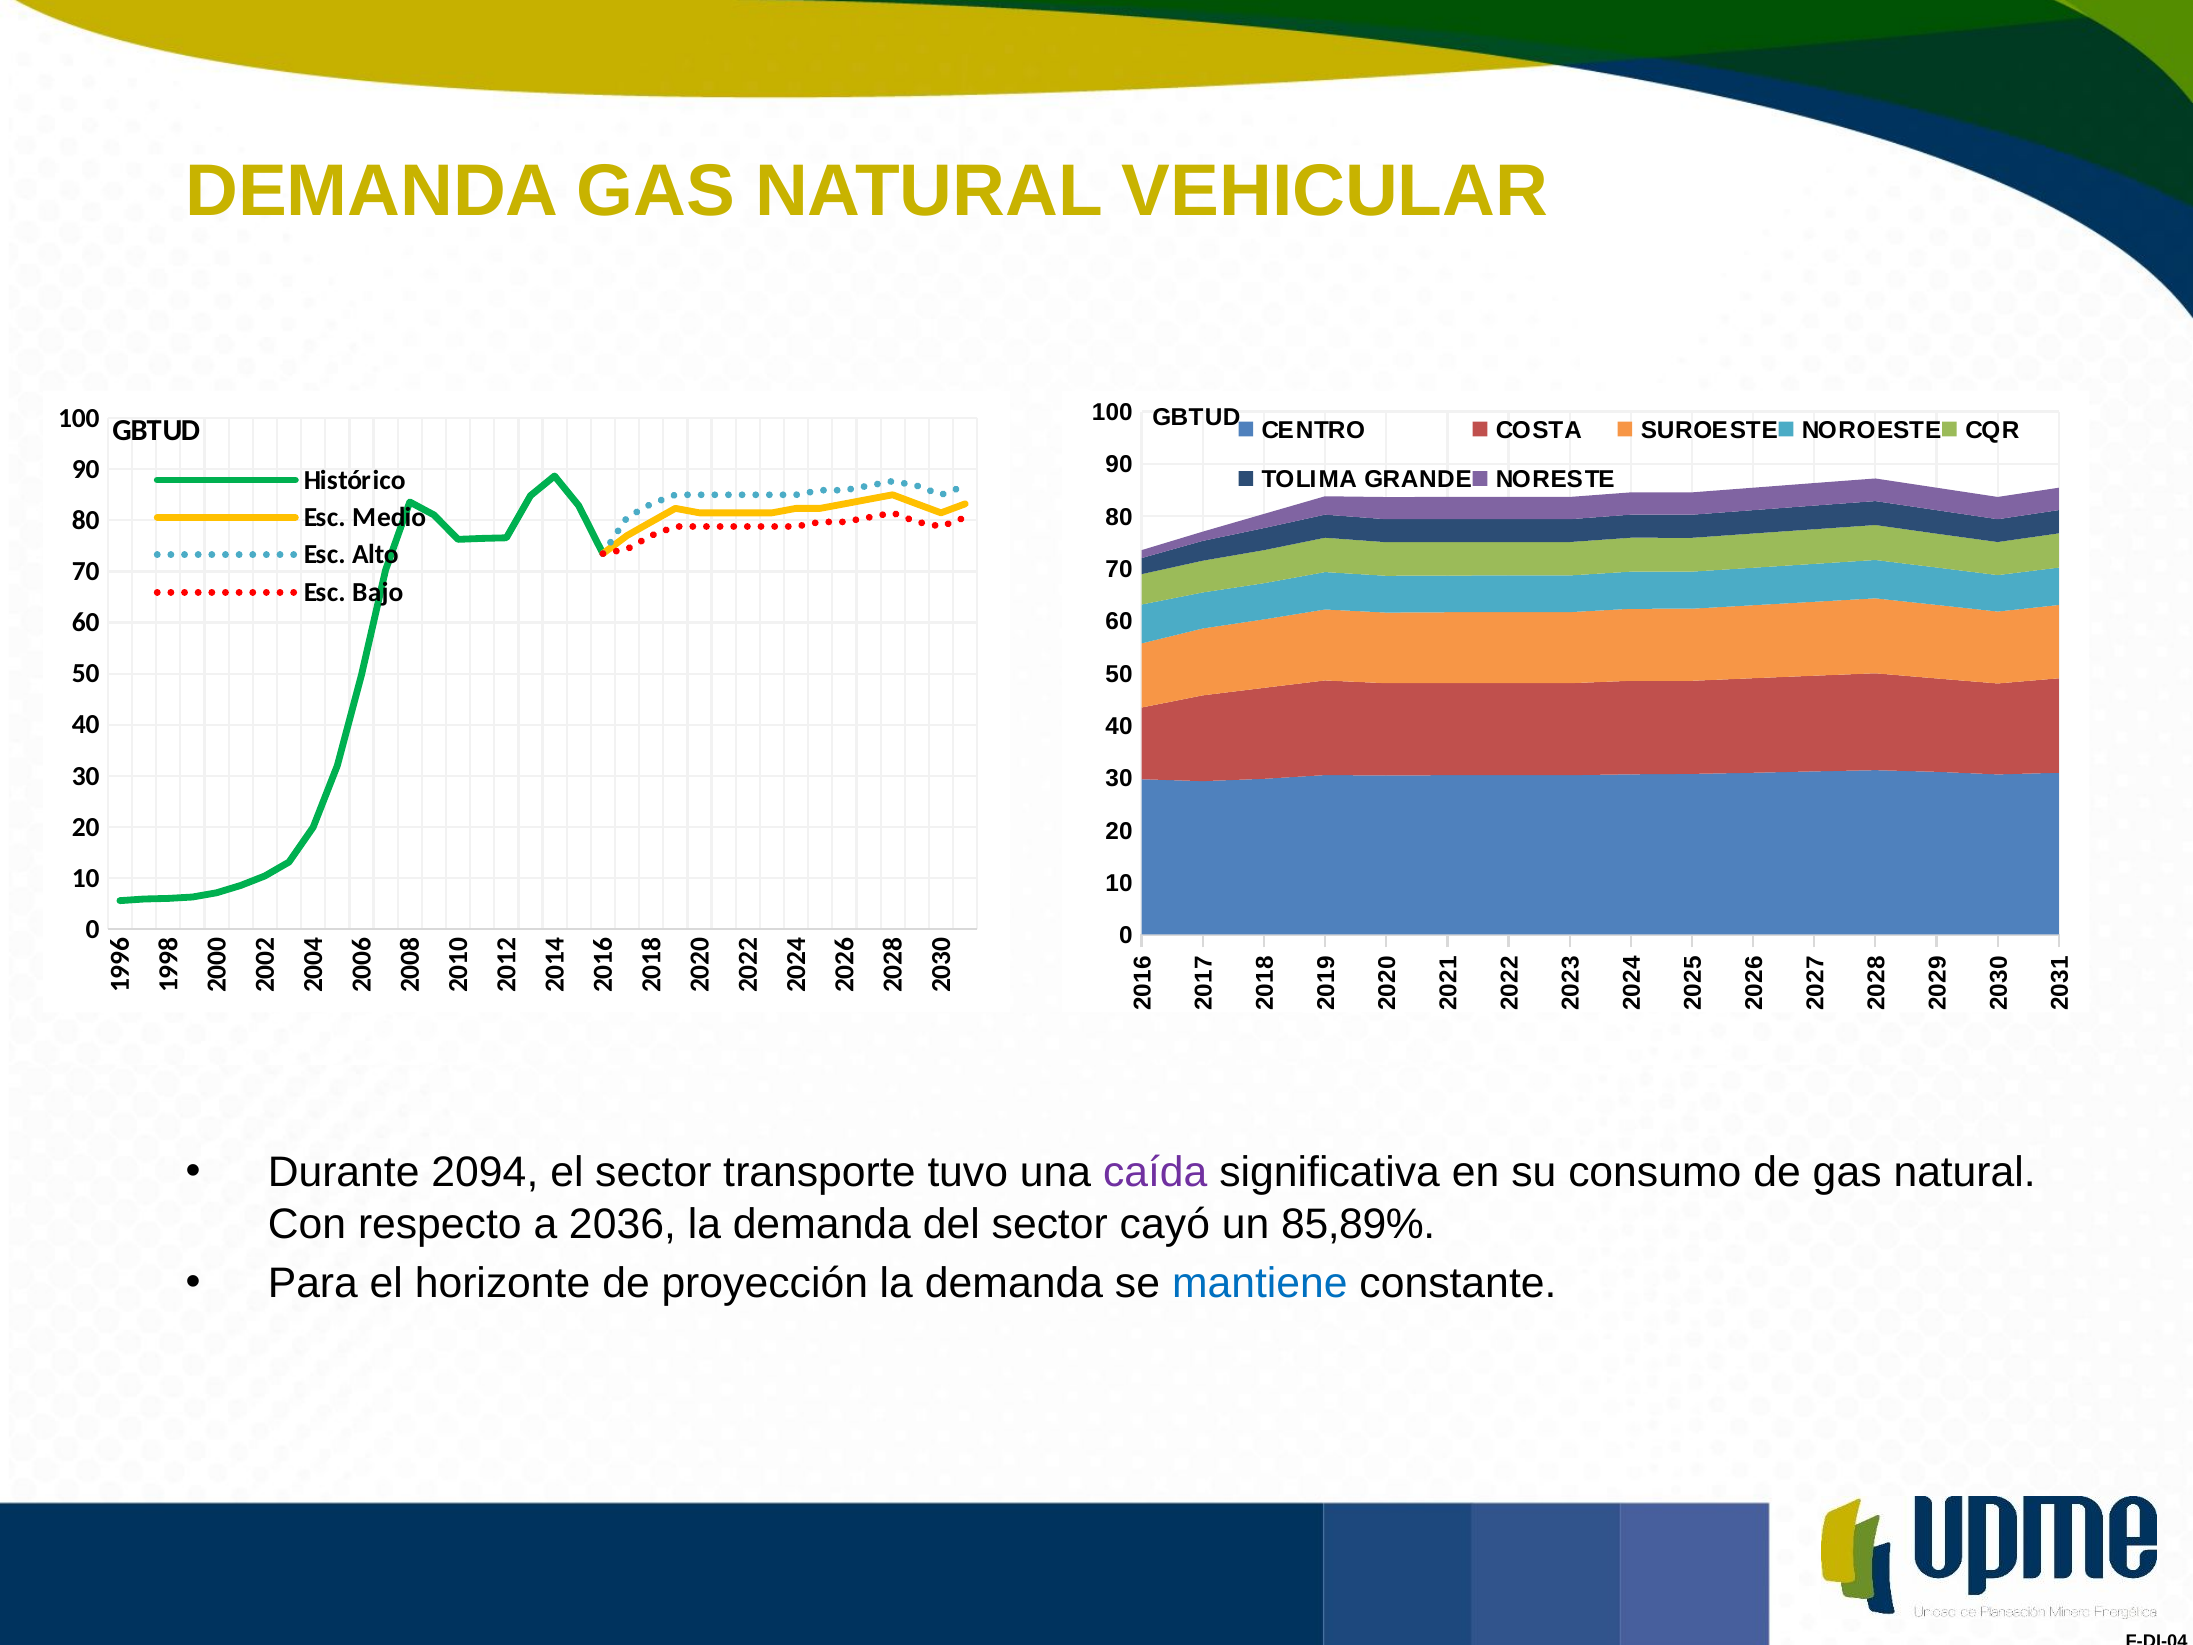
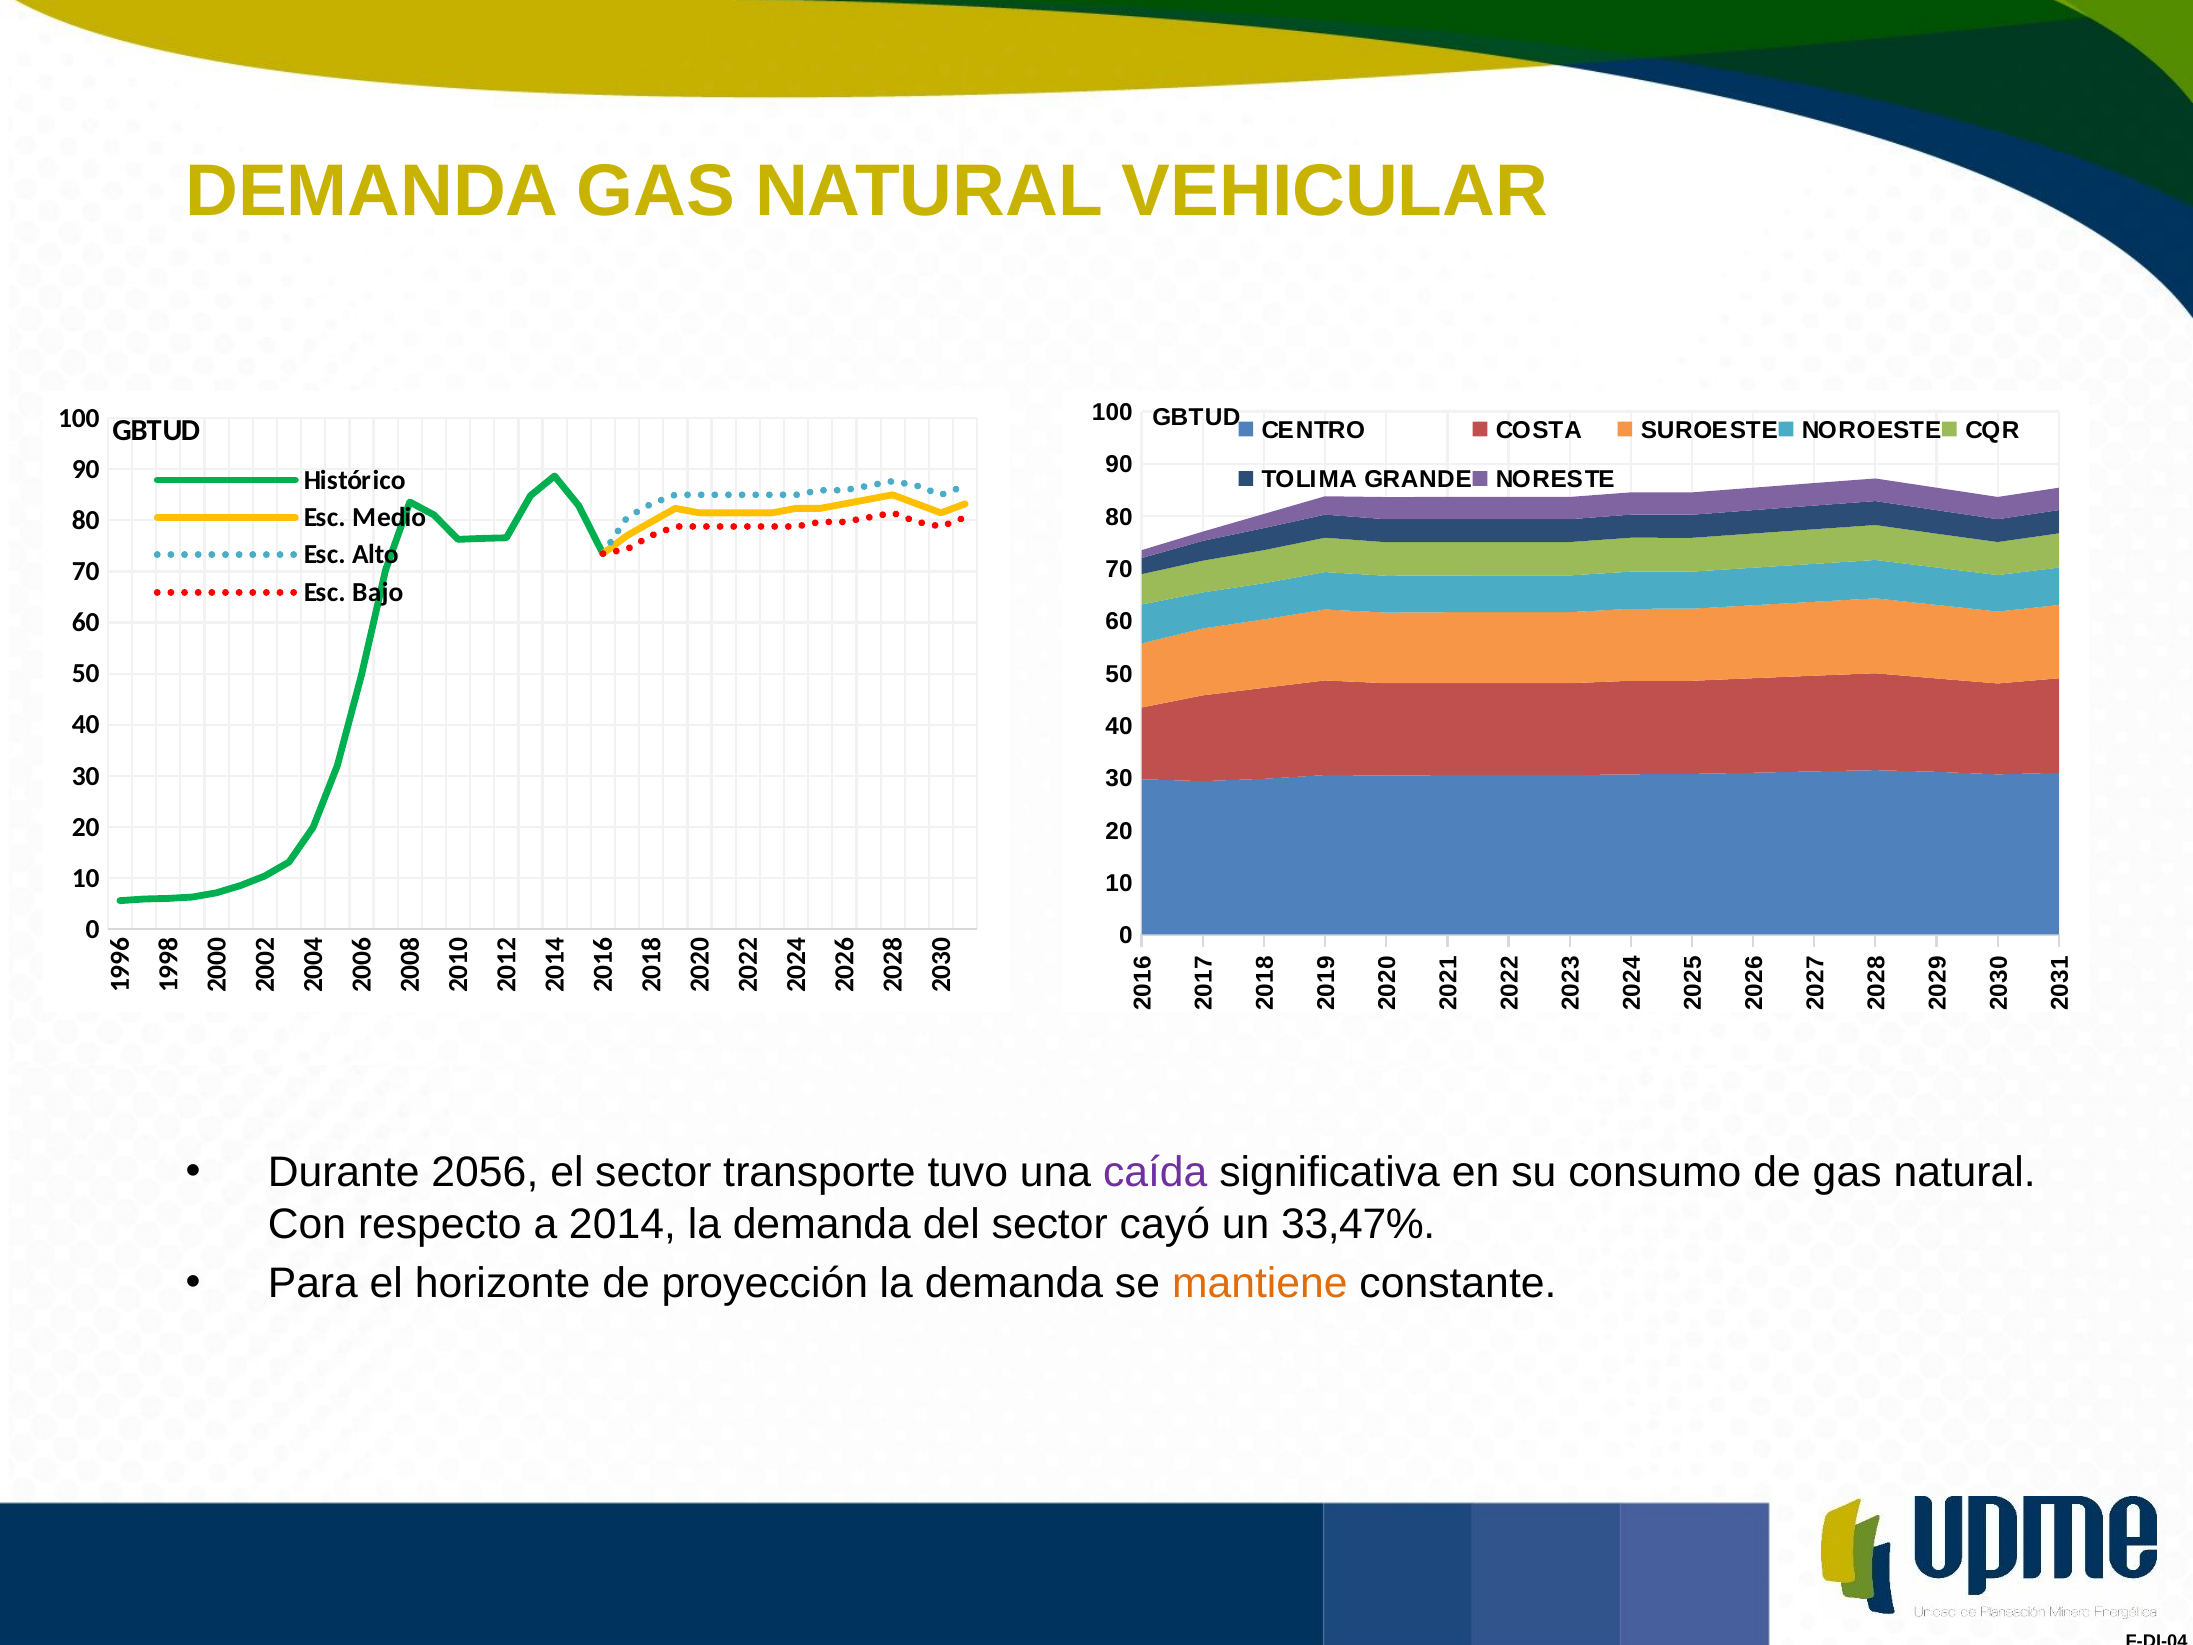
2094: 2094 -> 2056
2036: 2036 -> 2014
85,89%: 85,89% -> 33,47%
mantiene colour: blue -> orange
